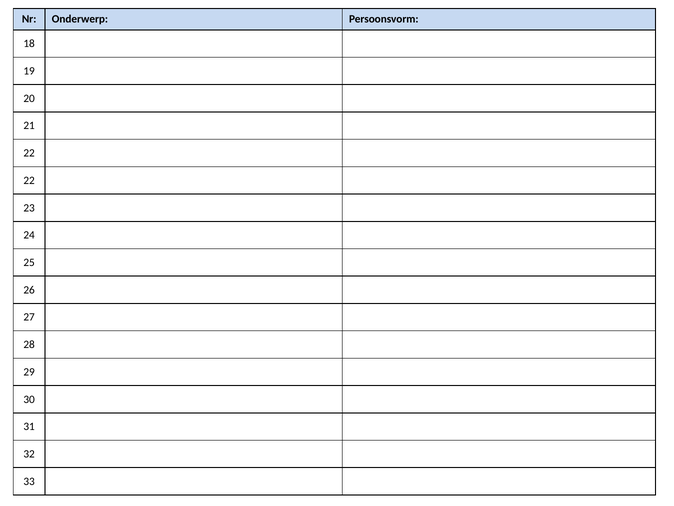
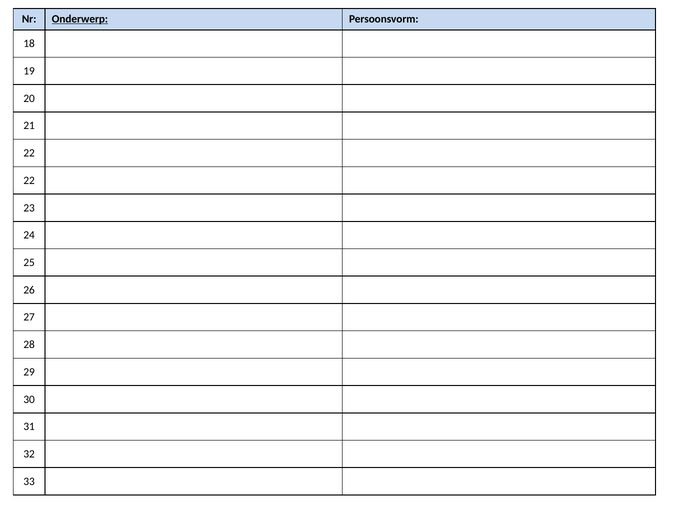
Onderwerp underline: none -> present
